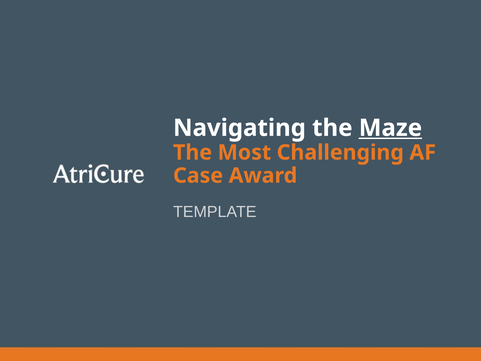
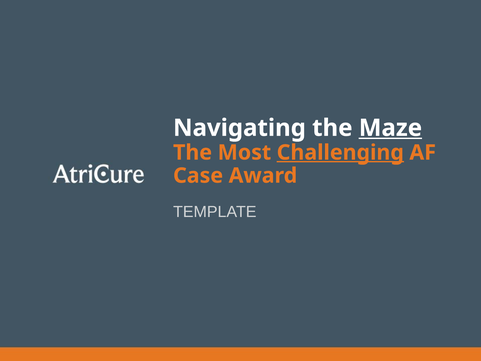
Challenging underline: none -> present
